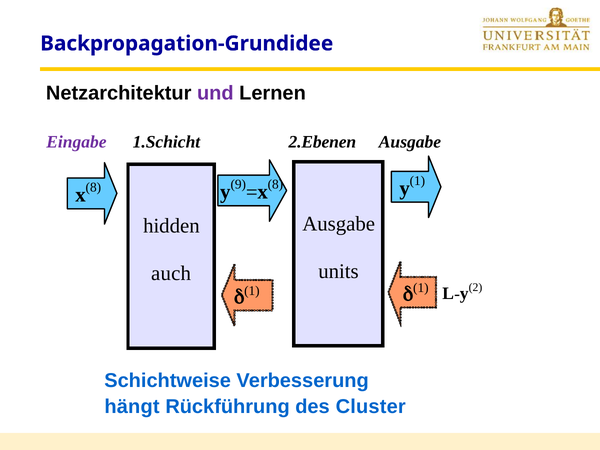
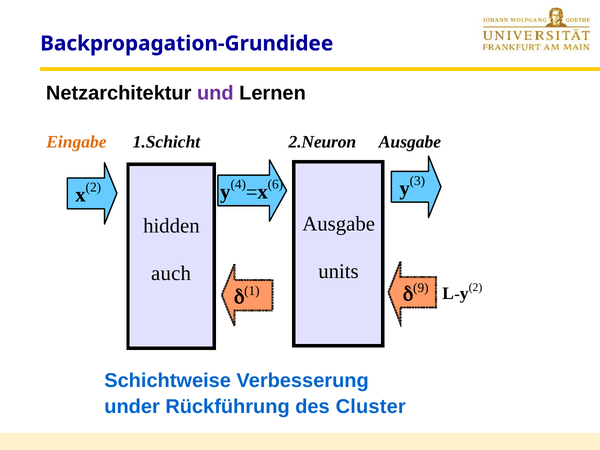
Eingabe colour: purple -> orange
2.Ebenen: 2.Ebenen -> 2.Neuron
x 8: 8 -> 2
9: 9 -> 4
8 at (275, 185): 8 -> 6
y 1: 1 -> 3
1 at (421, 288): 1 -> 9
hängt: hängt -> under
